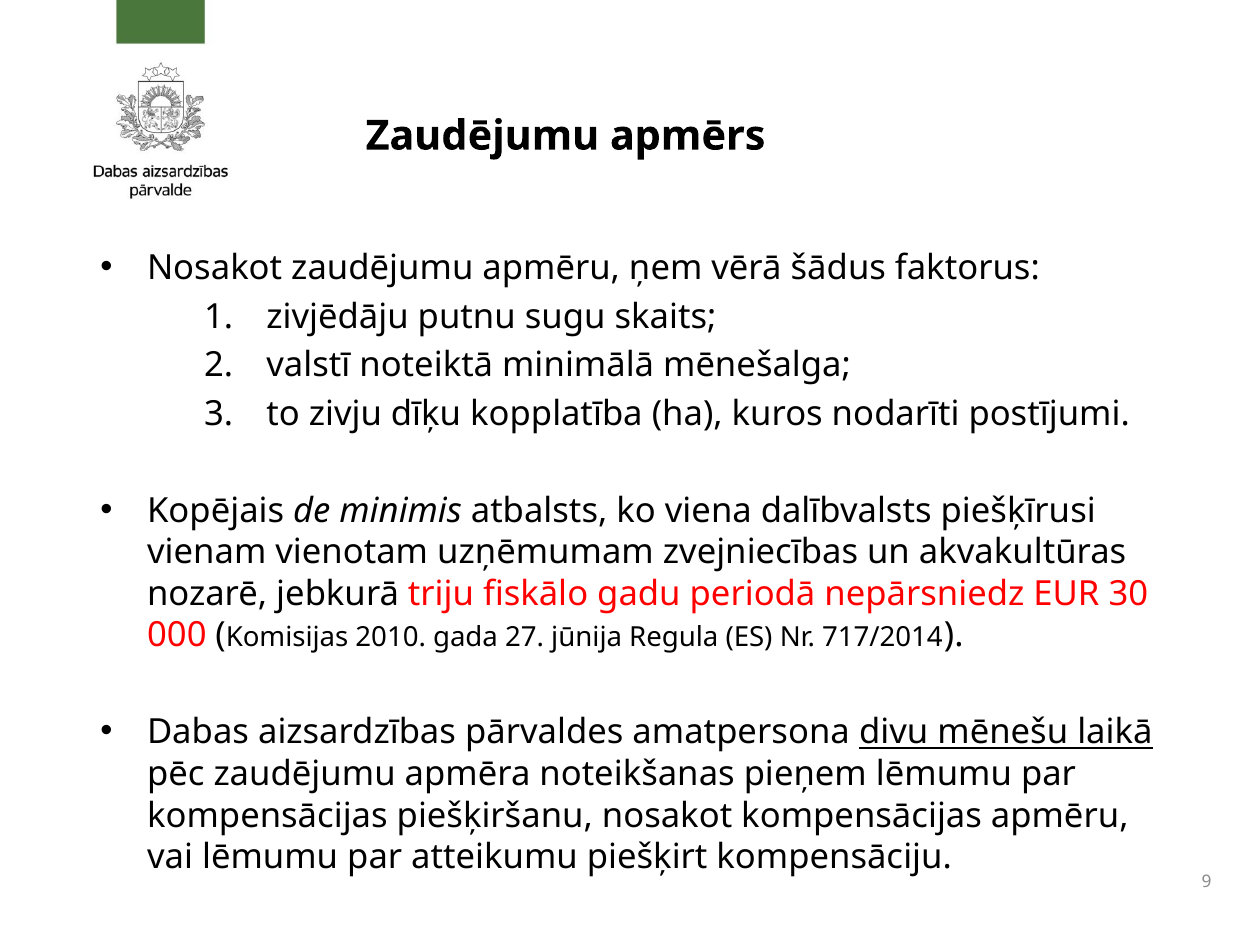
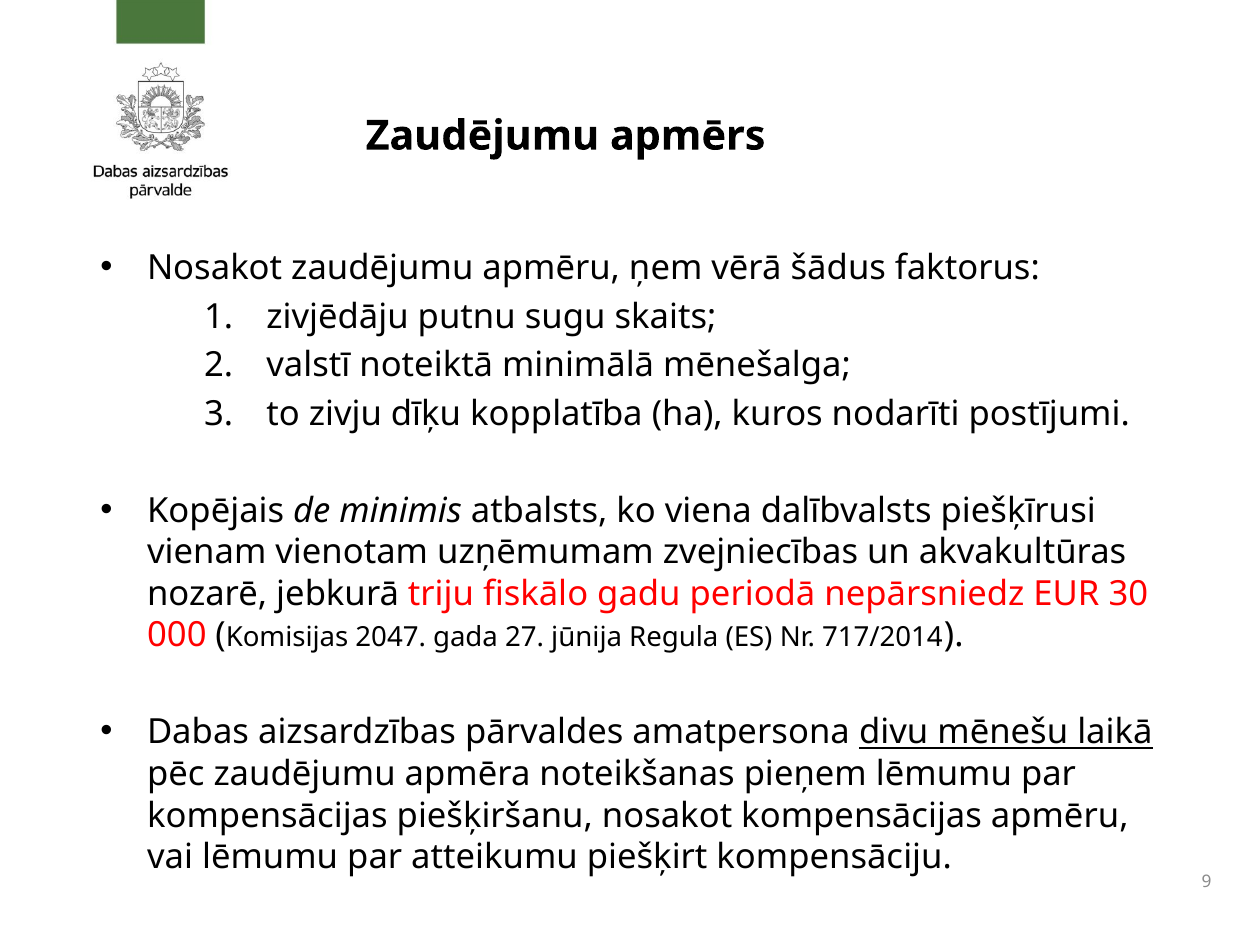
2010: 2010 -> 2047
